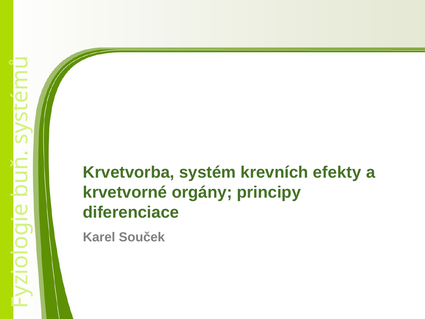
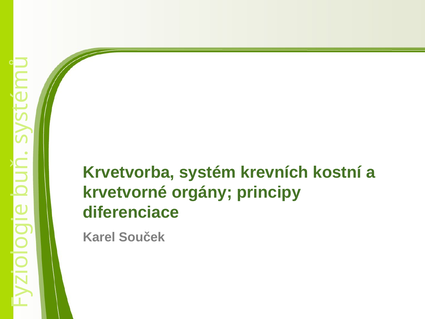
efekty: efekty -> kostní
